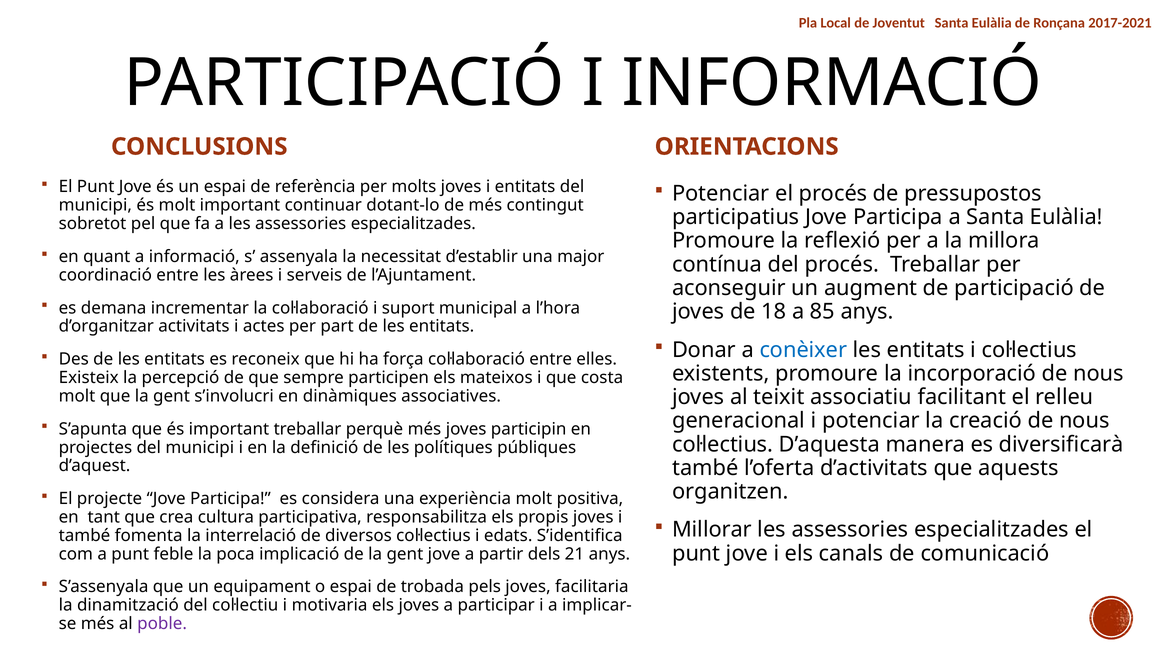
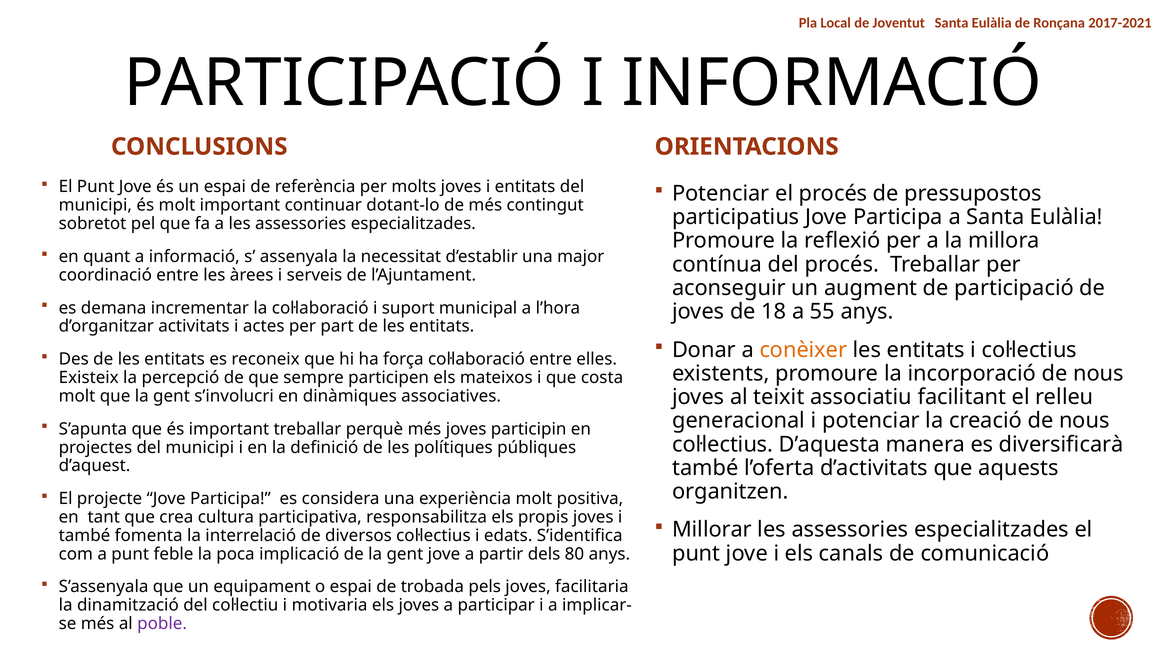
85: 85 -> 55
conèixer colour: blue -> orange
21: 21 -> 80
